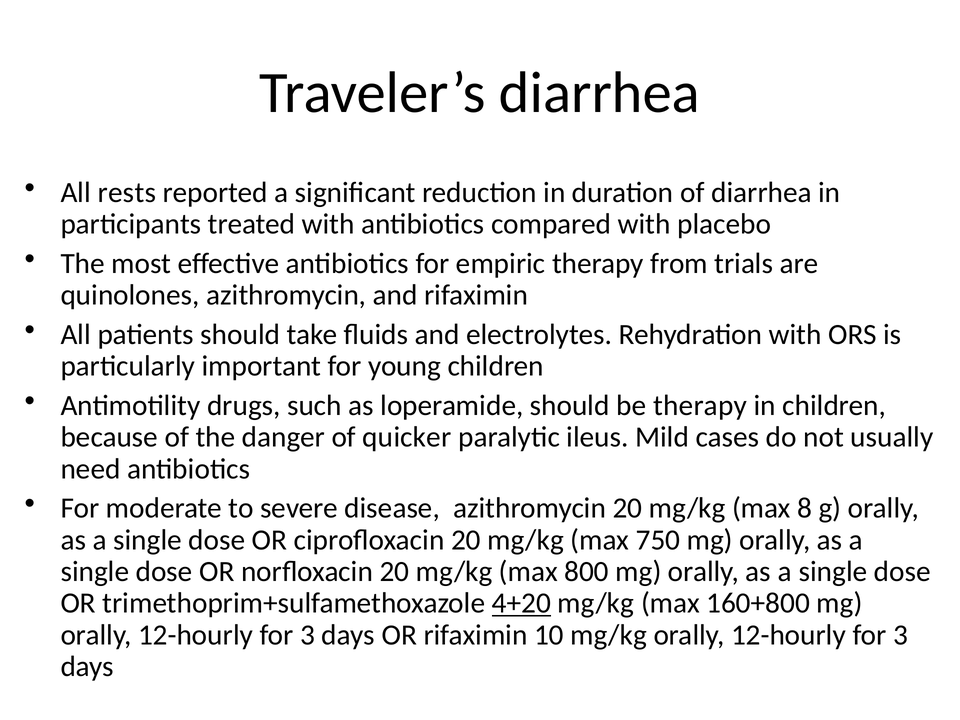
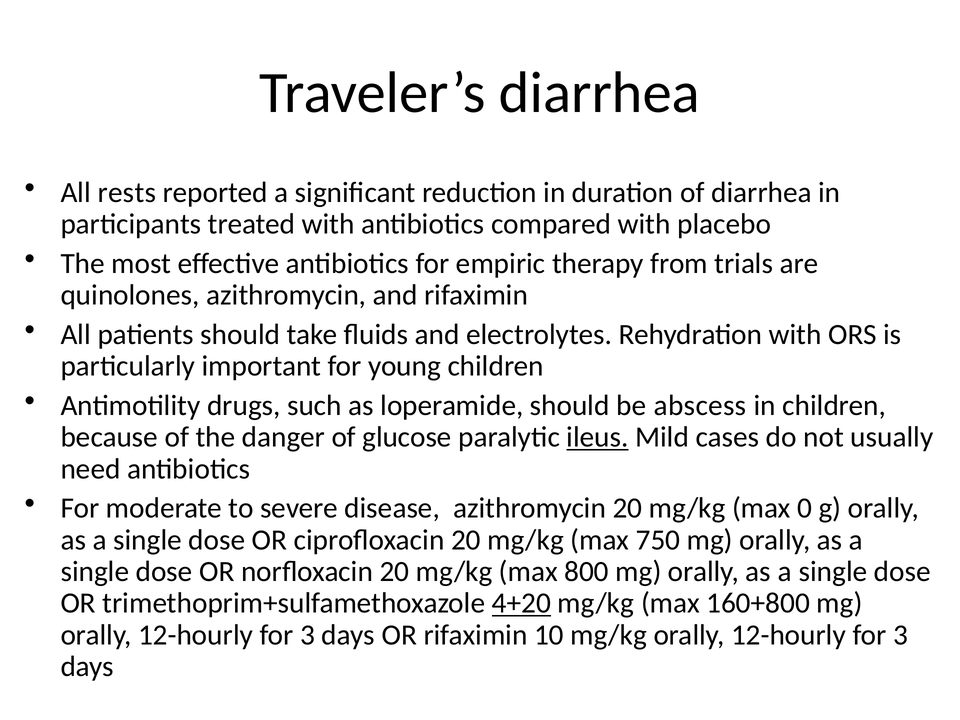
be therapy: therapy -> abscess
quicker: quicker -> glucose
ileus underline: none -> present
8: 8 -> 0
